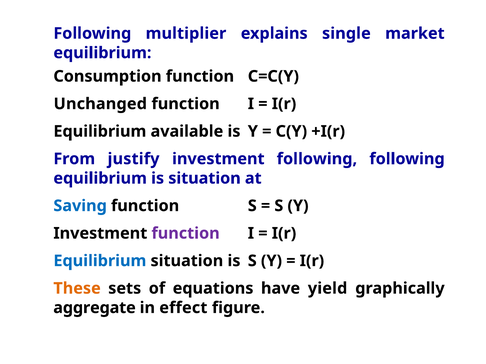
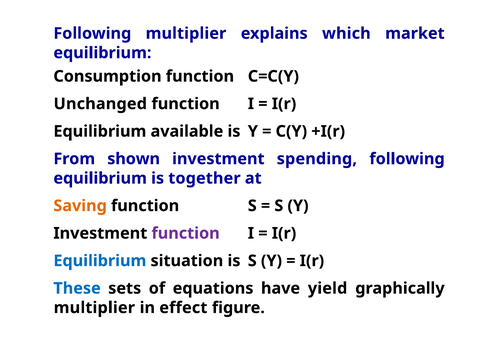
single: single -> which
justify: justify -> shown
investment following: following -> spending
is situation: situation -> together
Saving colour: blue -> orange
These colour: orange -> blue
aggregate at (95, 308): aggregate -> multiplier
